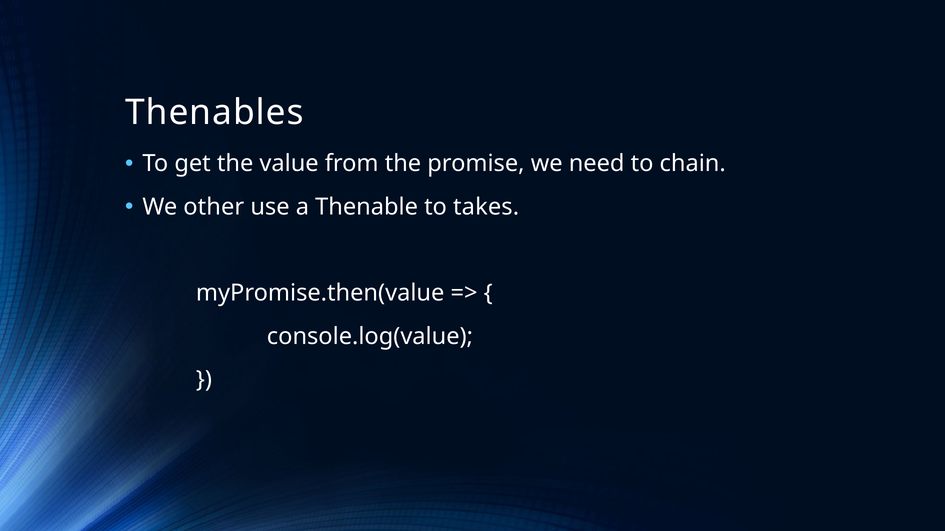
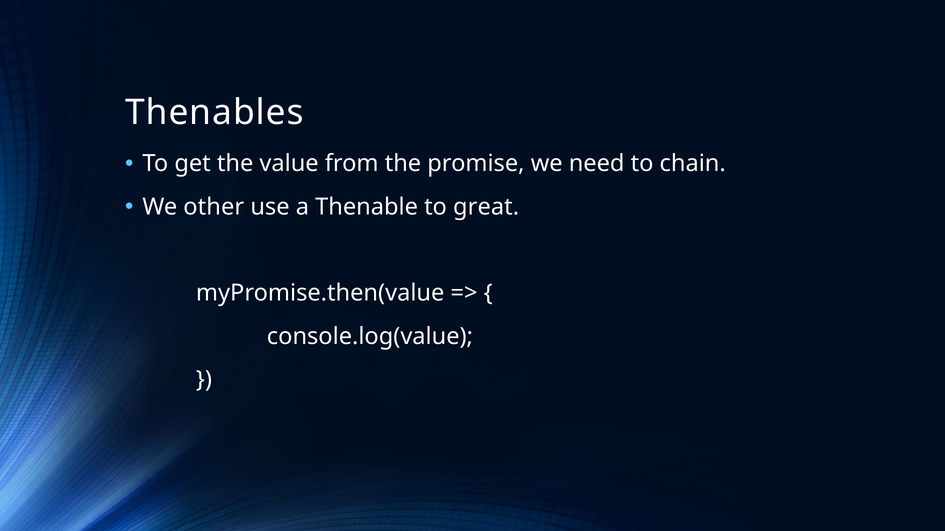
takes: takes -> great
